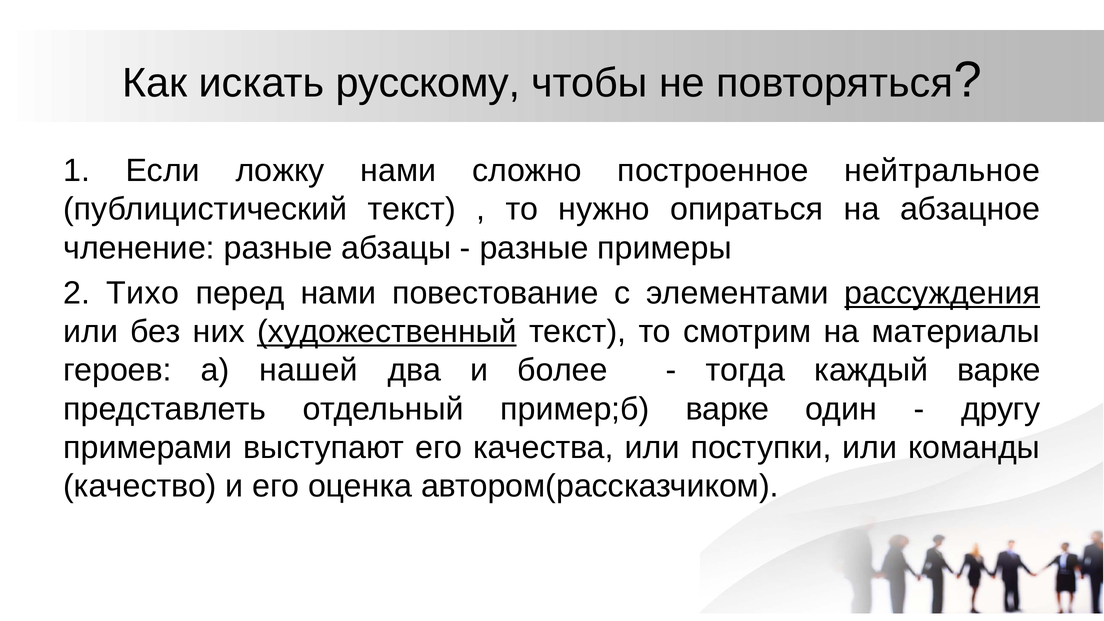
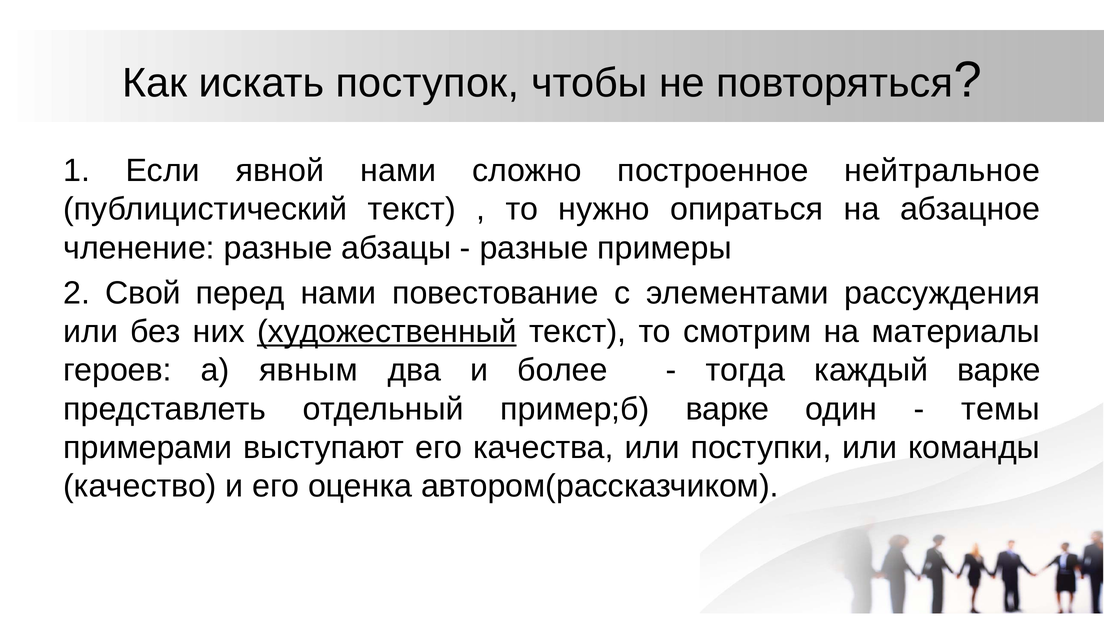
русскому: русскому -> поступок
ложку: ложку -> явной
Тихо: Тихо -> Свой
рассуждения underline: present -> none
нашей: нашей -> явным
другу: другу -> темы
